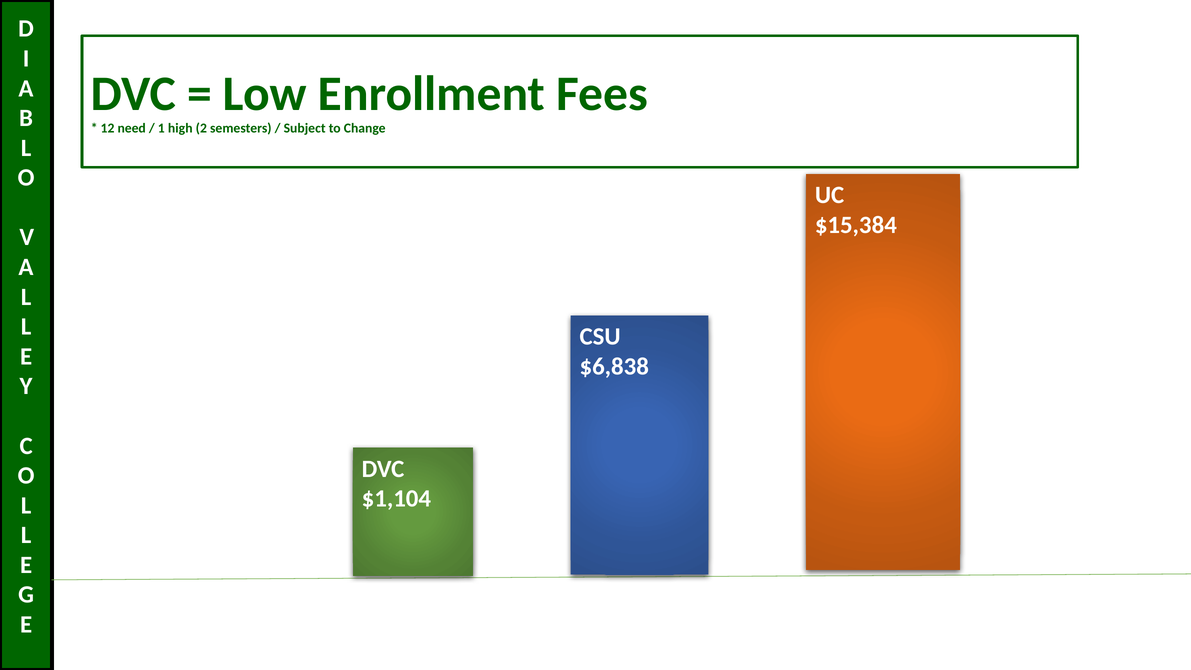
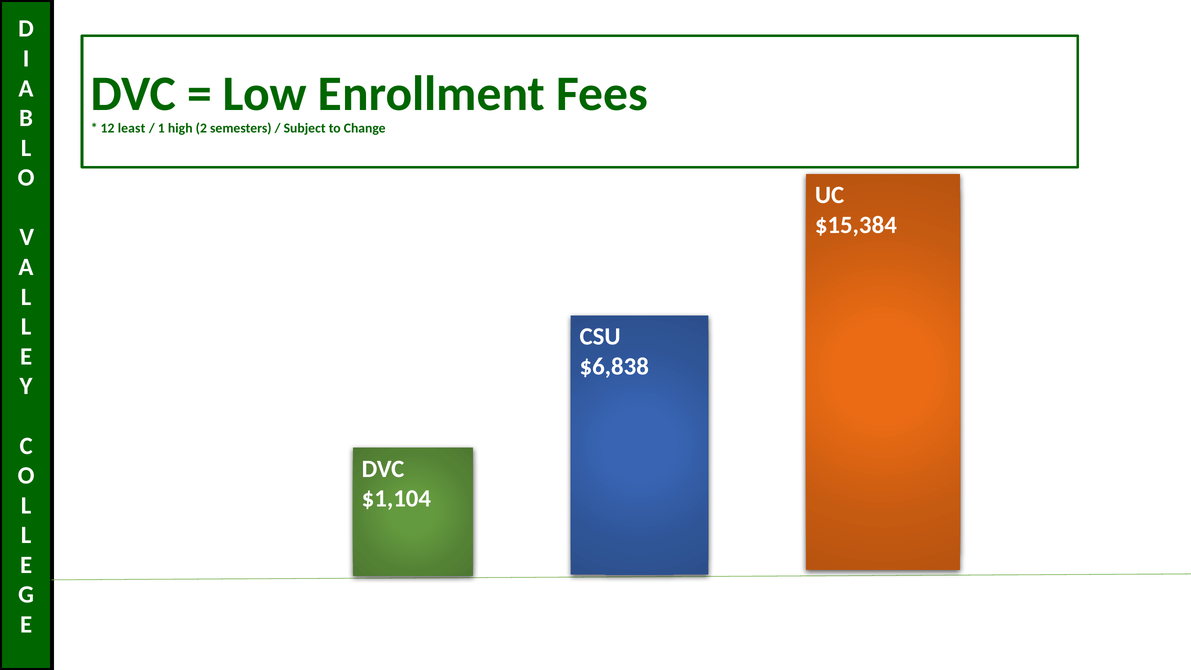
need: need -> least
